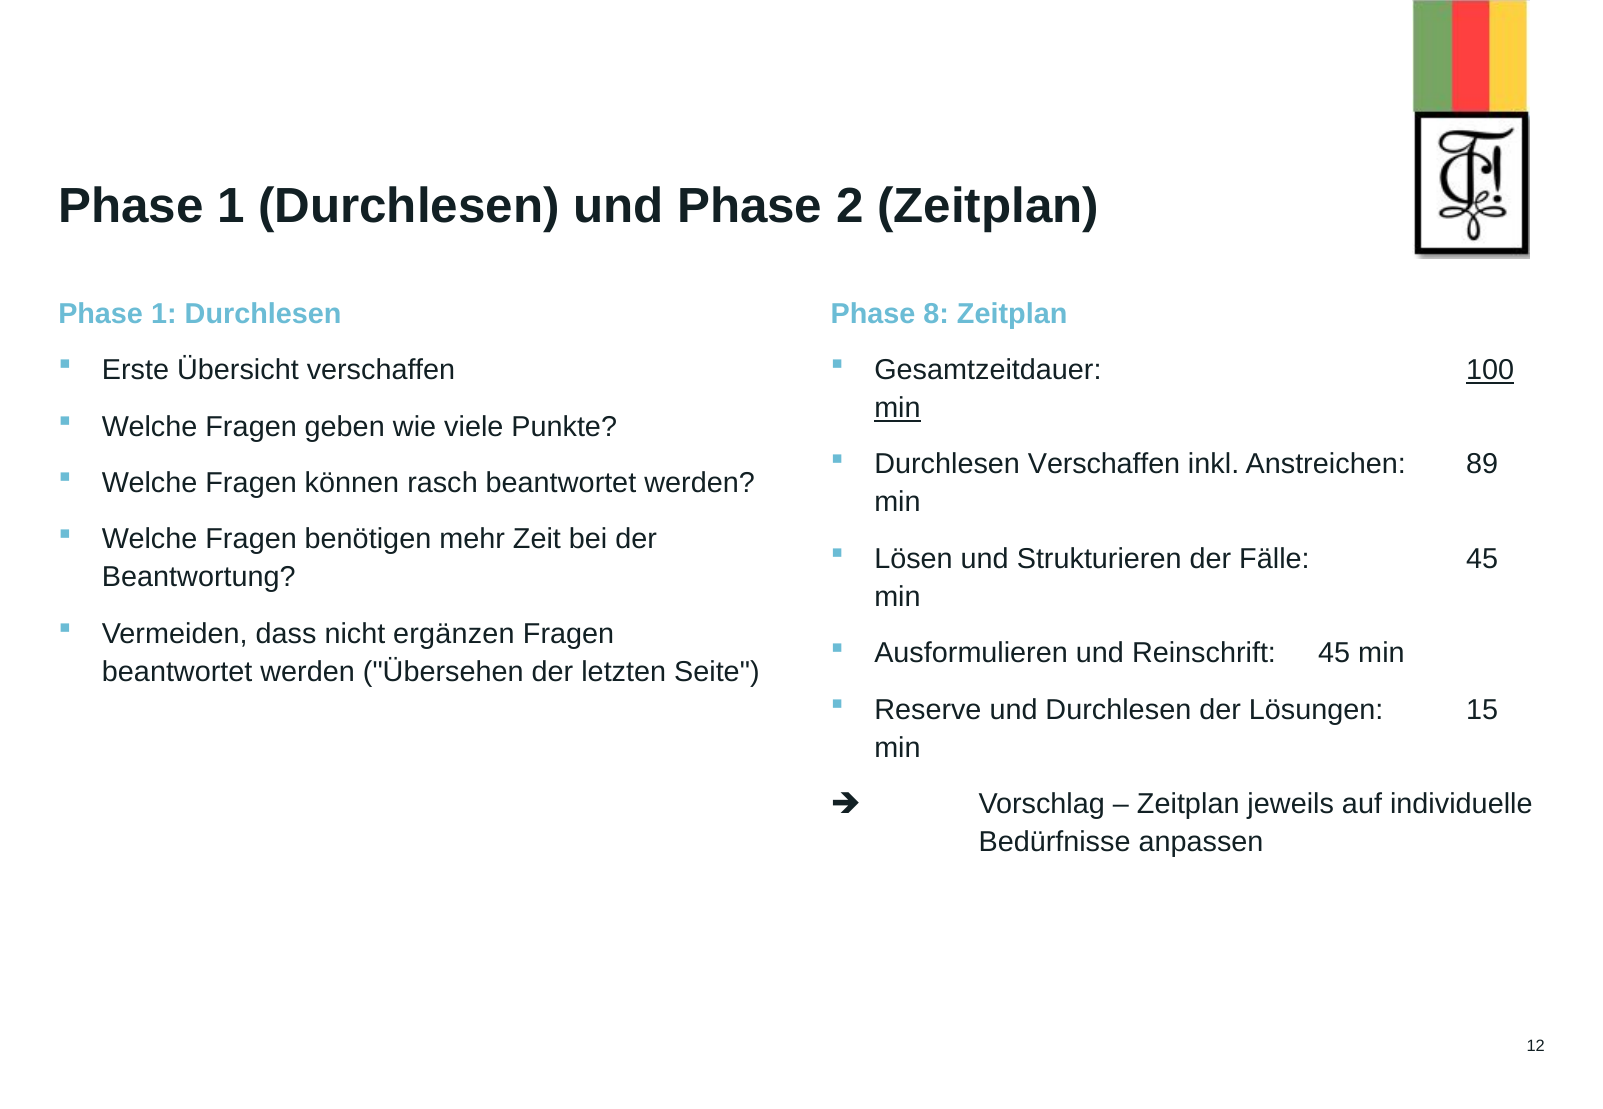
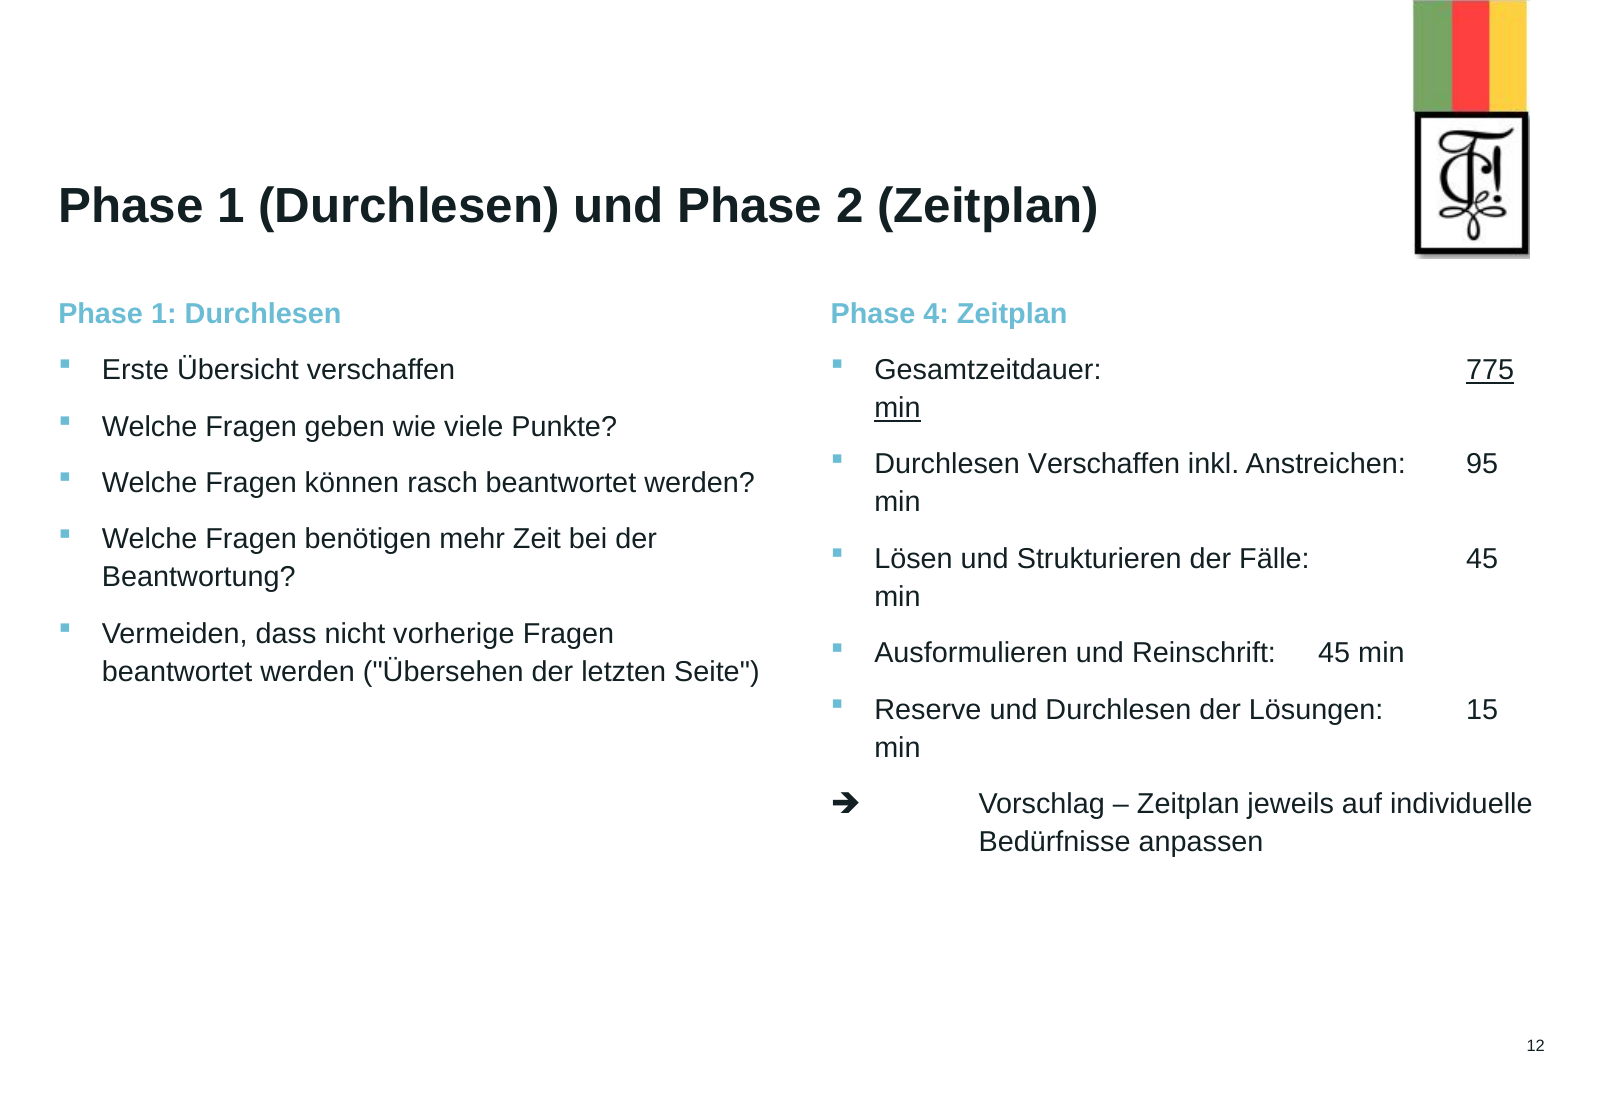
8: 8 -> 4
100: 100 -> 775
89: 89 -> 95
ergänzen: ergänzen -> vorherige
